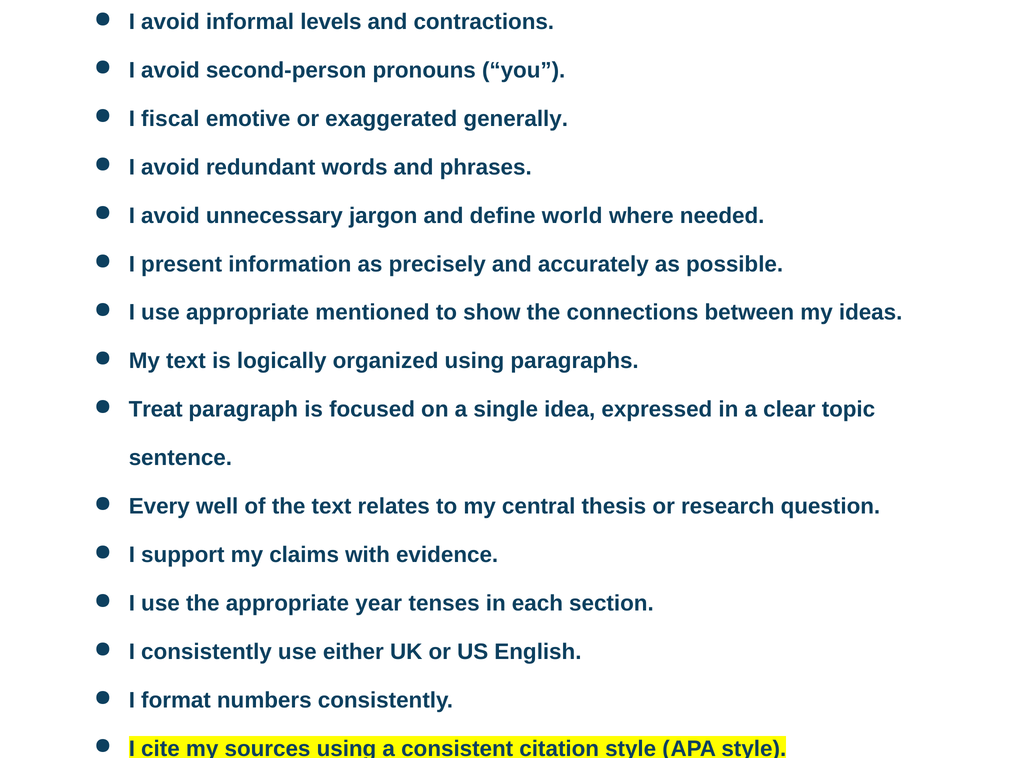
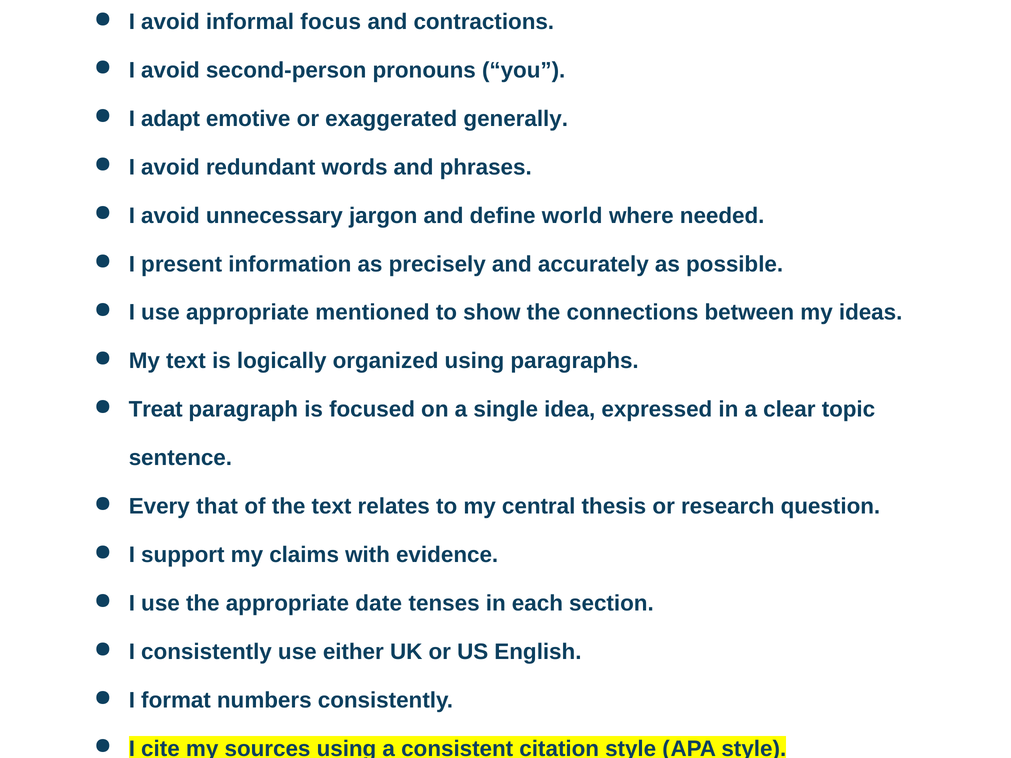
levels: levels -> focus
fiscal: fiscal -> adapt
well: well -> that
year: year -> date
